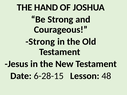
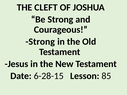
HAND: HAND -> CLEFT
48: 48 -> 85
